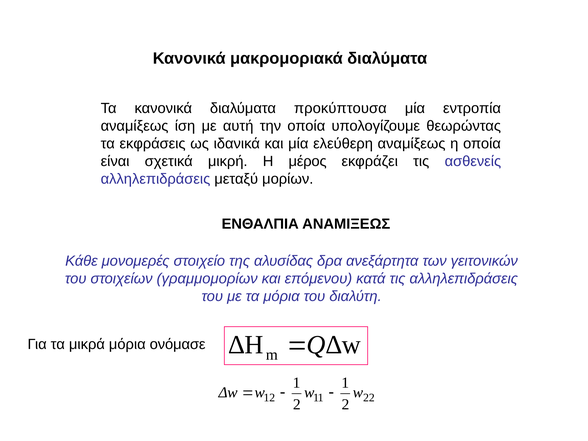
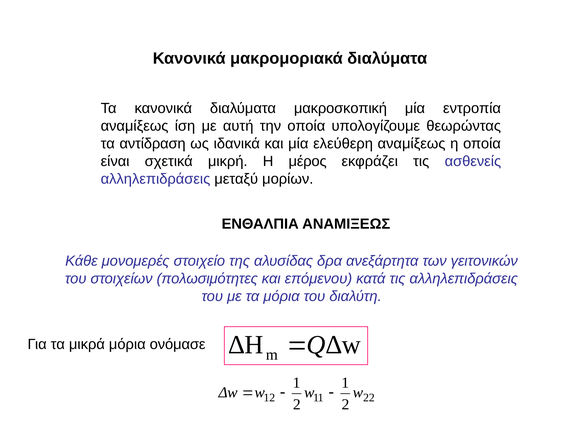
προκύπτουσα: προκύπτουσα -> μακροσκοπική
εκφράσεις: εκφράσεις -> αντίδραση
γραμμομορίων: γραμμομορίων -> πολωσιμότητες
